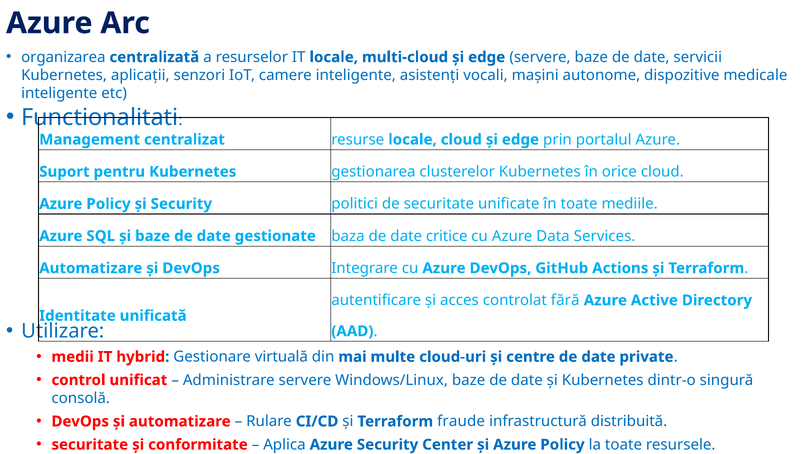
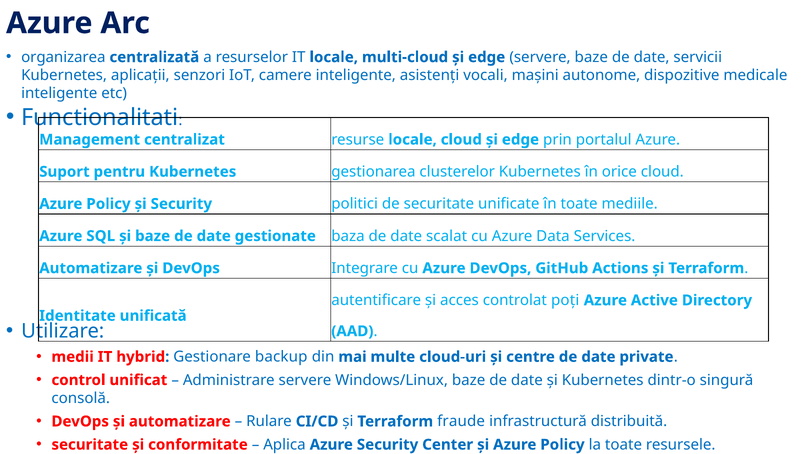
critice: critice -> scalat
fără: fără -> poți
virtuală: virtuală -> backup
